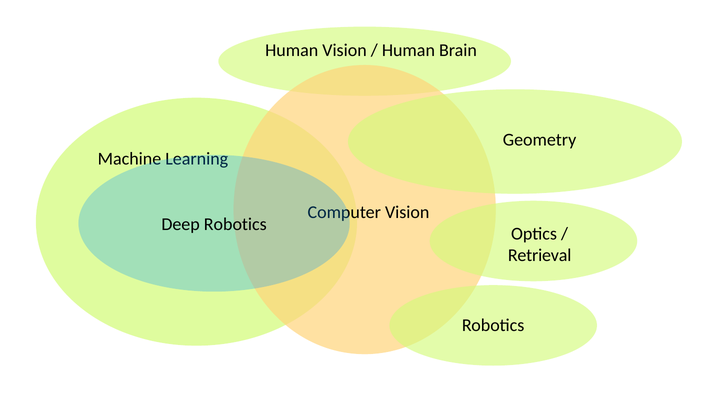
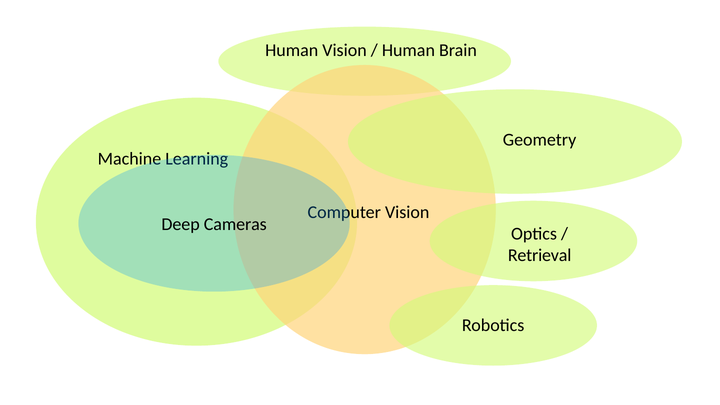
Deep Robotics: Robotics -> Cameras
